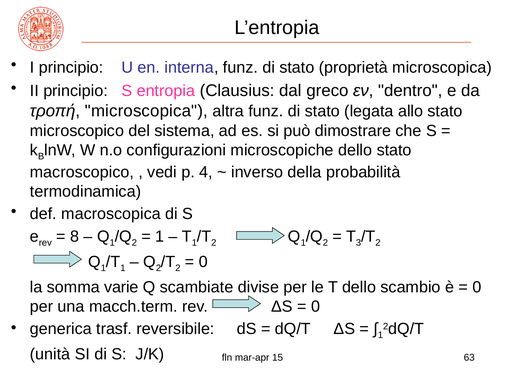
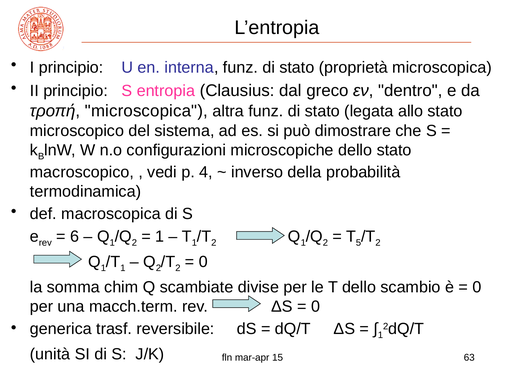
8: 8 -> 6
3: 3 -> 5
varie: varie -> chim
